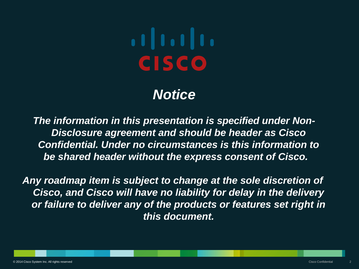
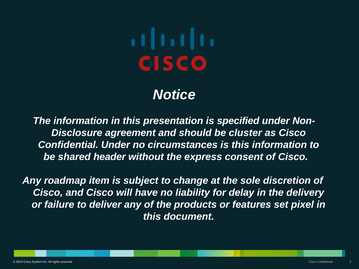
be header: header -> cluster
right: right -> pixel
